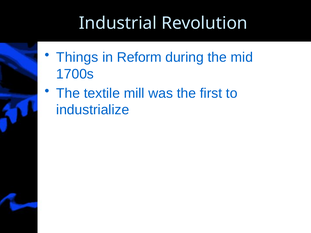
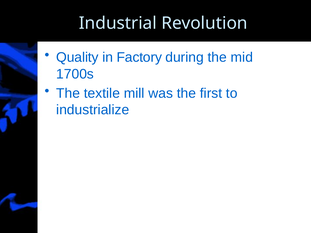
Things: Things -> Quality
Reform: Reform -> Factory
